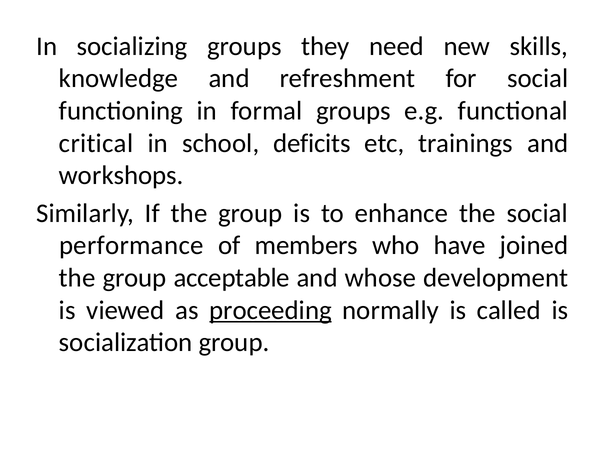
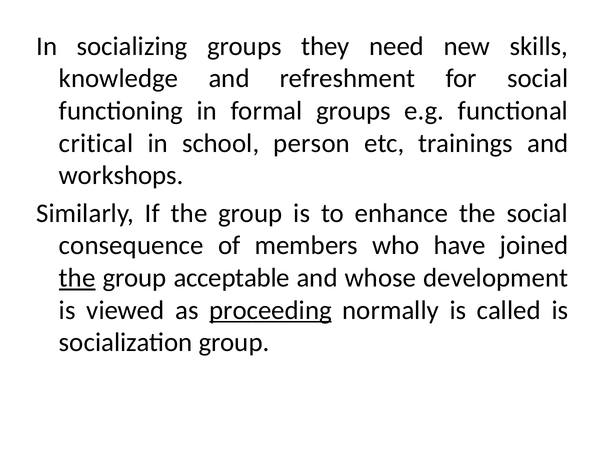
deficits: deficits -> person
performance: performance -> consequence
the at (77, 278) underline: none -> present
